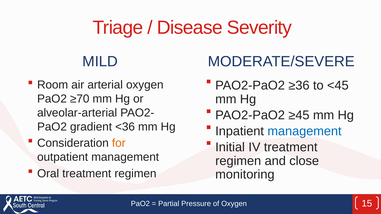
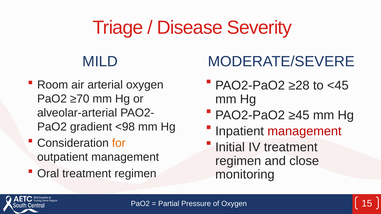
≥36: ≥36 -> ≥28
<36: <36 -> <98
management at (305, 131) colour: blue -> red
